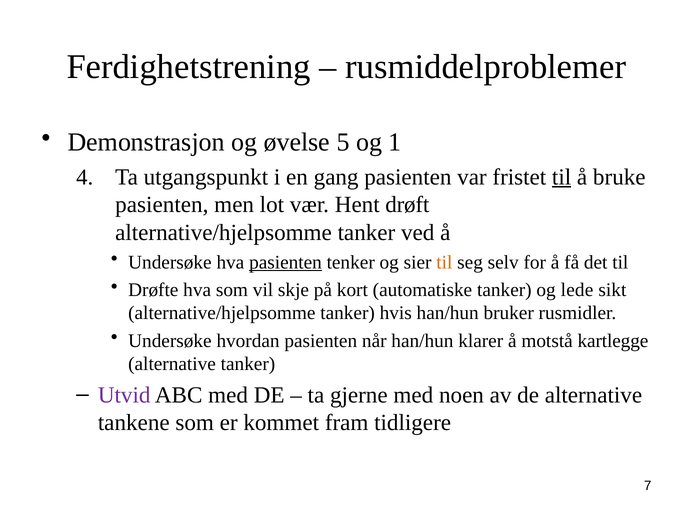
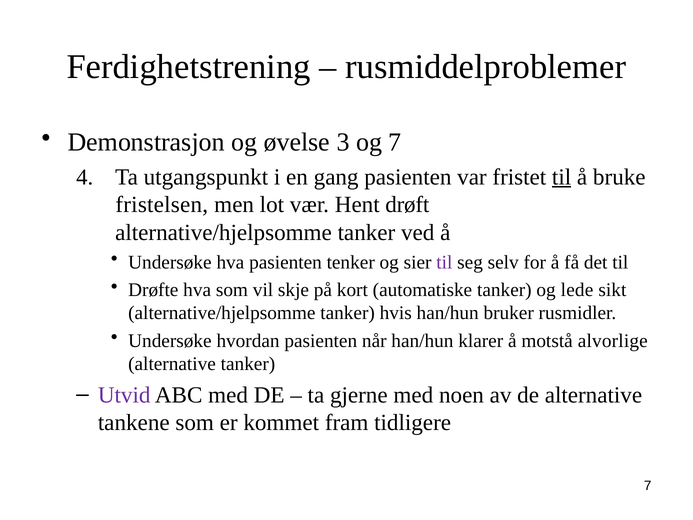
5: 5 -> 3
og 1: 1 -> 7
pasienten at (162, 205): pasienten -> fristelsen
pasienten at (285, 262) underline: present -> none
til at (444, 262) colour: orange -> purple
kartlegge: kartlegge -> alvorlige
